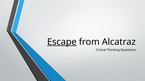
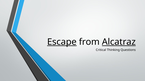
Alcatraz underline: none -> present
